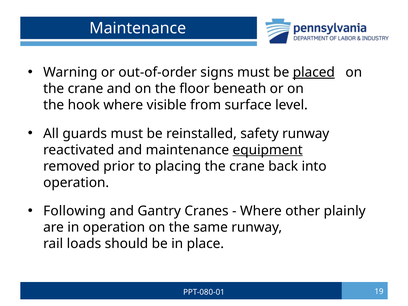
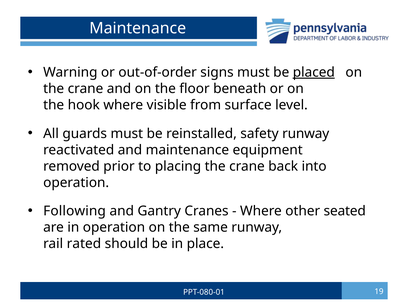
equipment underline: present -> none
plainly: plainly -> seated
loads: loads -> rated
